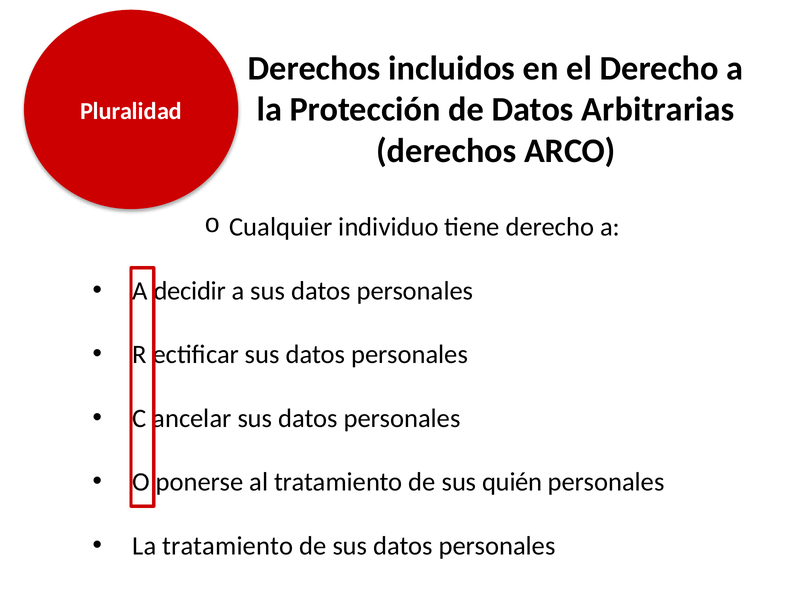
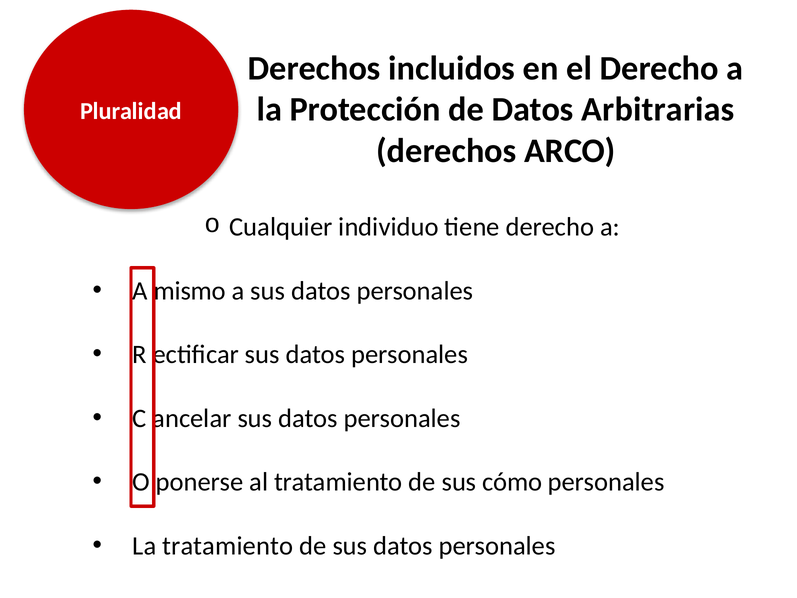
decidir: decidir -> mismo
quién: quién -> cómo
